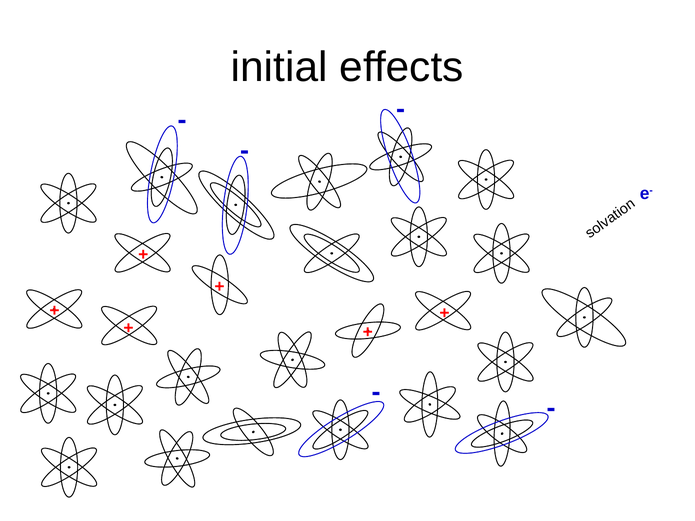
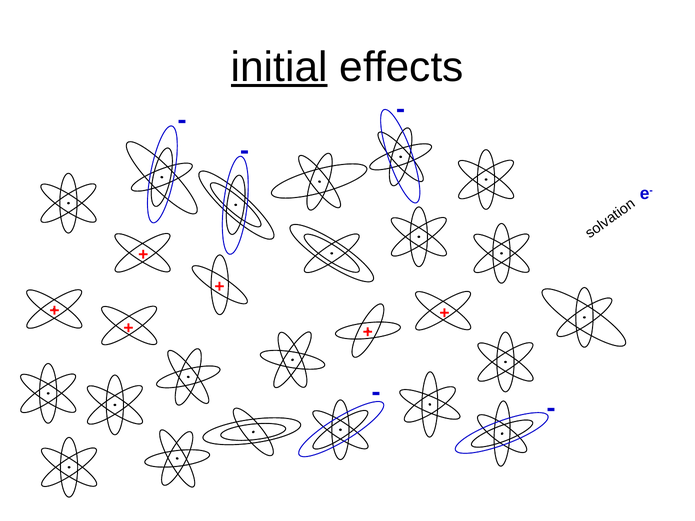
initial underline: none -> present
